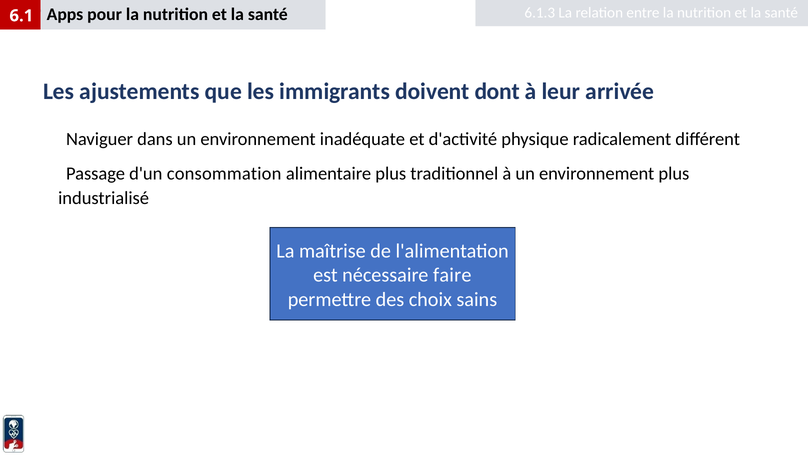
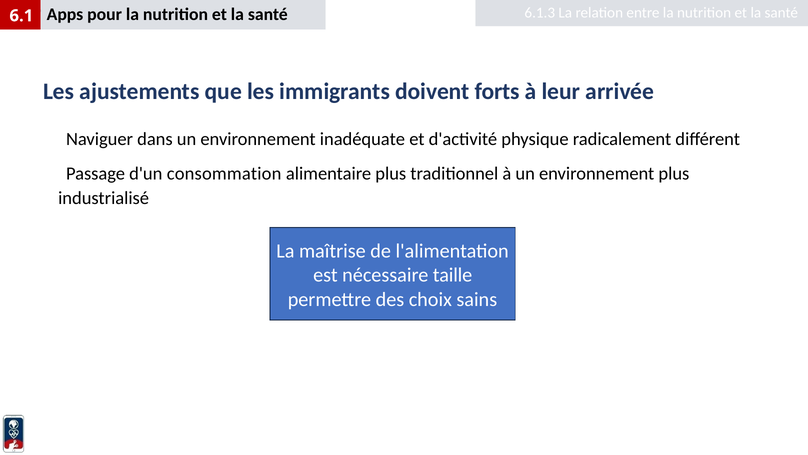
dont: dont -> forts
faire: faire -> taille
